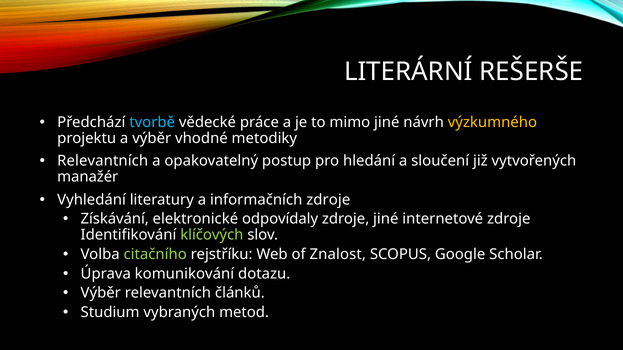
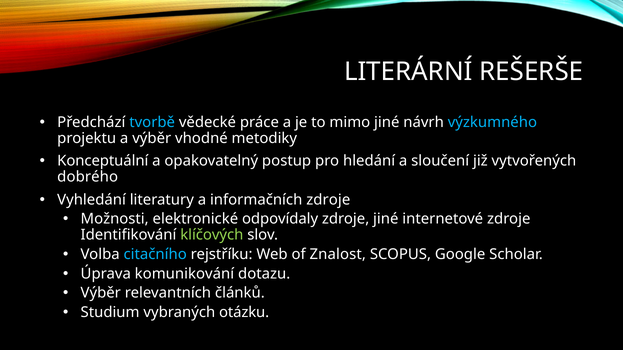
výzkumného colour: yellow -> light blue
Relevantních at (103, 161): Relevantních -> Konceptuální
manažér: manažér -> dobrého
Získávání: Získávání -> Možnosti
citačního colour: light green -> light blue
metod: metod -> otázku
